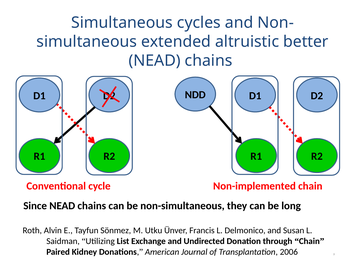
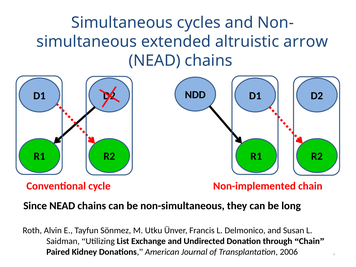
better: better -> arrow
